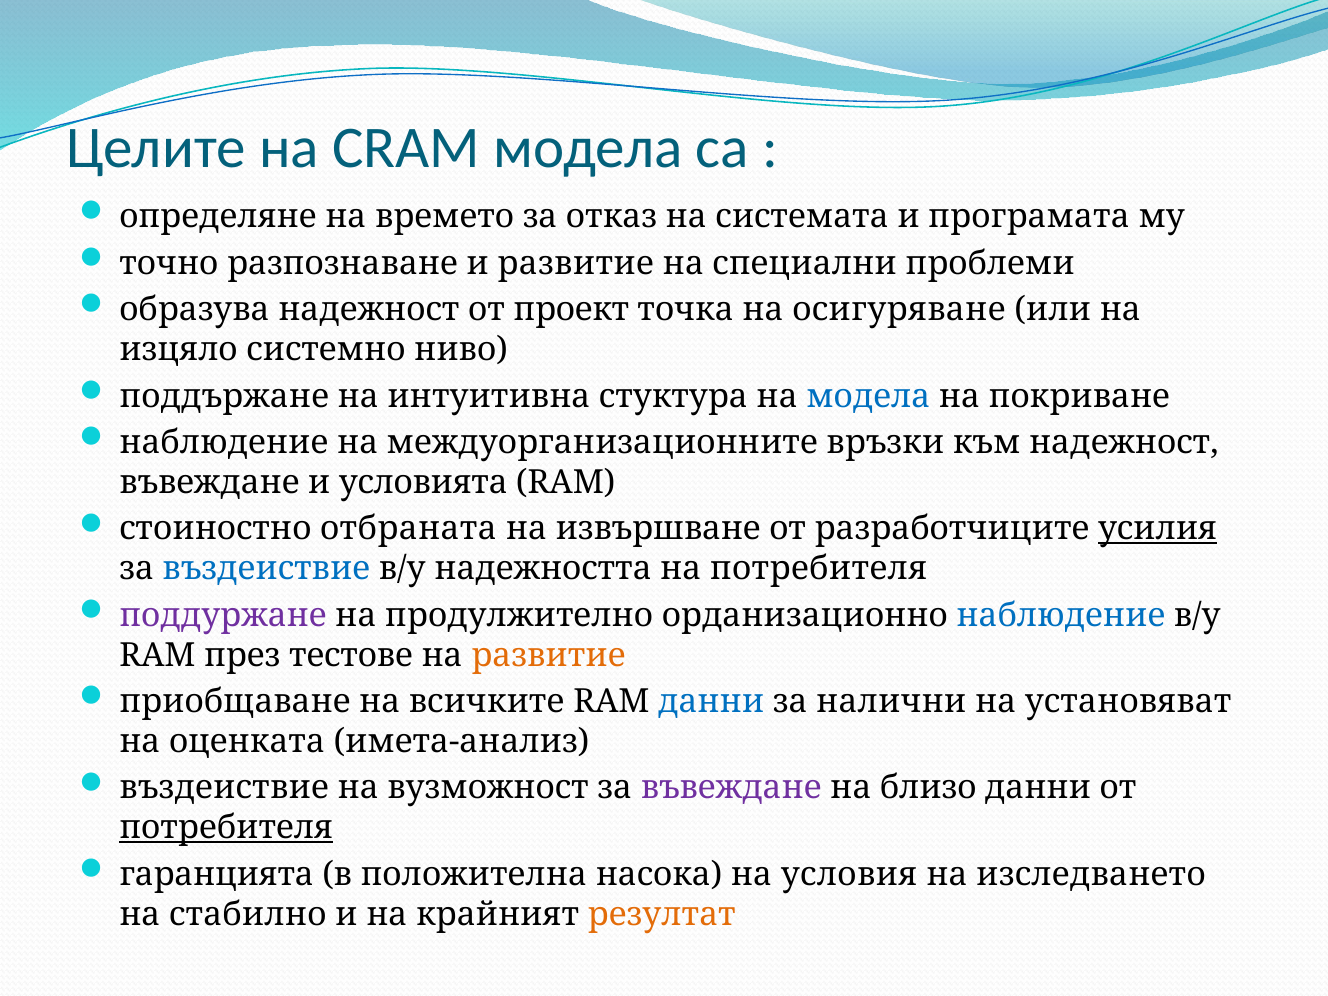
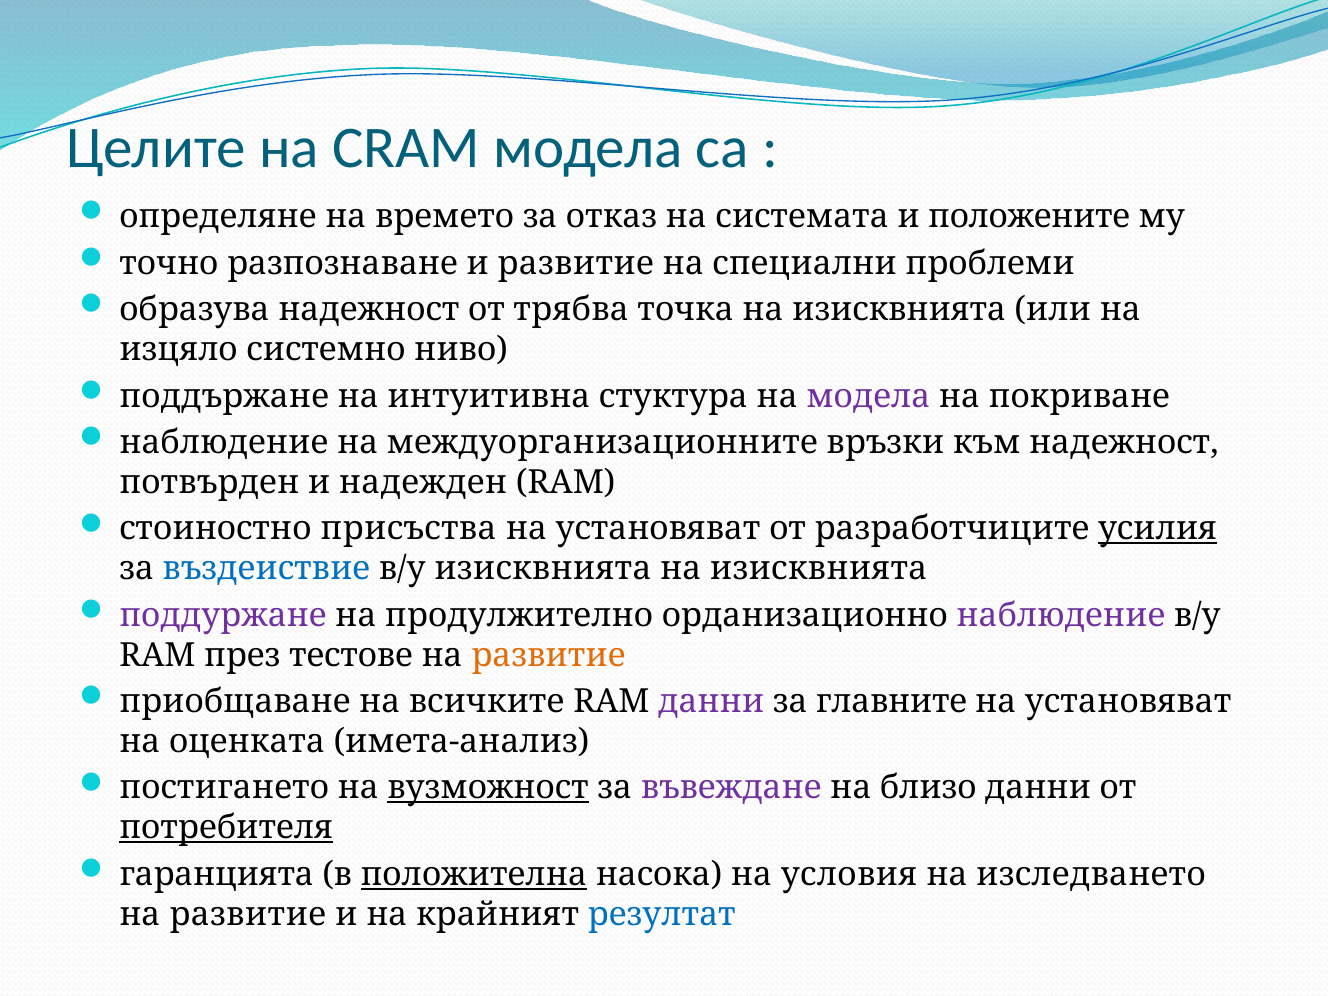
програмата: програмата -> положените
проект: проект -> трябва
точка на осигуряване: осигуряване -> изисквнията
модела at (868, 396) colour: blue -> purple
въвеждане at (209, 482): въвеждане -> потвърден
условията: условията -> надежден
отбраната: отбраната -> присъства
извършване at (658, 529): извършване -> установяват
в/у надежността: надежността -> изисквнията
потребителя at (819, 569): потребителя -> изисквнията
наблюдение at (1061, 615) colour: blue -> purple
данни at (711, 702) colour: blue -> purple
налични: налични -> главните
въздеиствие at (224, 788): въздеиствие -> постигането
вузможност underline: none -> present
положителна underline: none -> present
стабилно at (248, 914): стабилно -> развитие
резултат colour: orange -> blue
